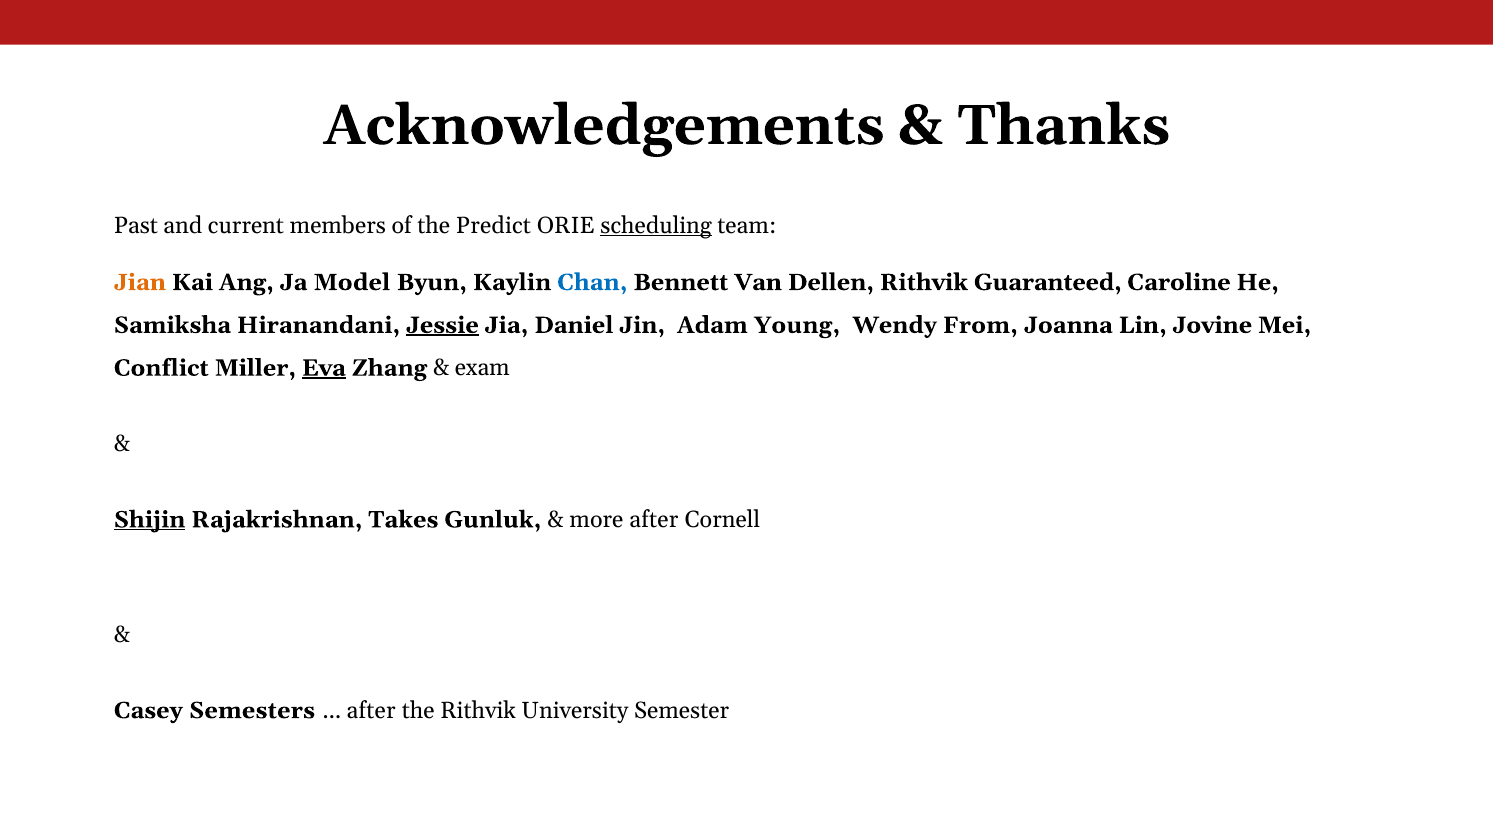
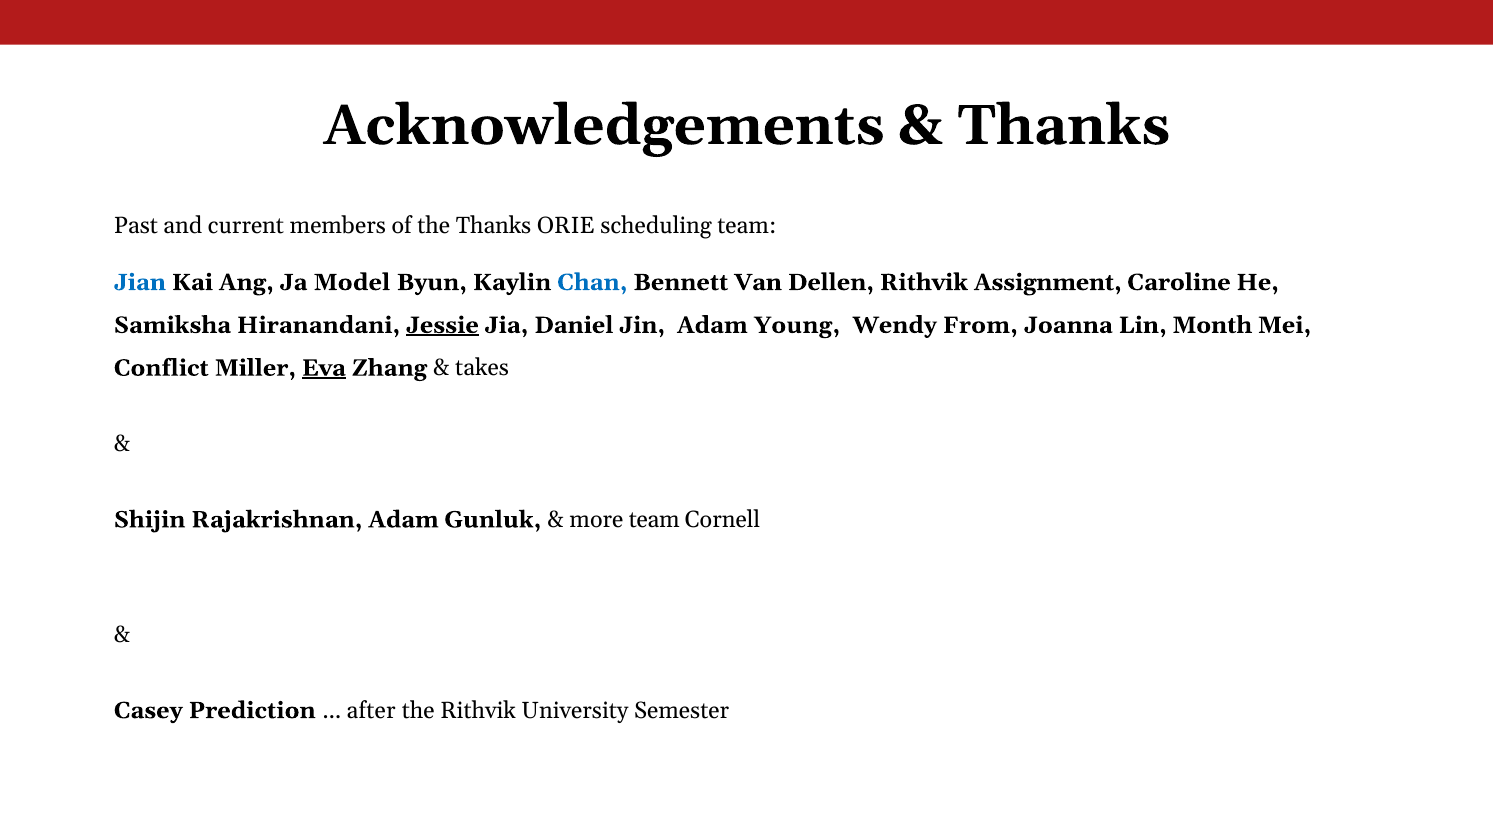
the Predict: Predict -> Thanks
scheduling underline: present -> none
Jian colour: orange -> blue
Guaranteed: Guaranteed -> Assignment
Jovine: Jovine -> Month
exam: exam -> takes
Shijin underline: present -> none
Rajakrishnan Takes: Takes -> Adam
more after: after -> team
Semesters: Semesters -> Prediction
